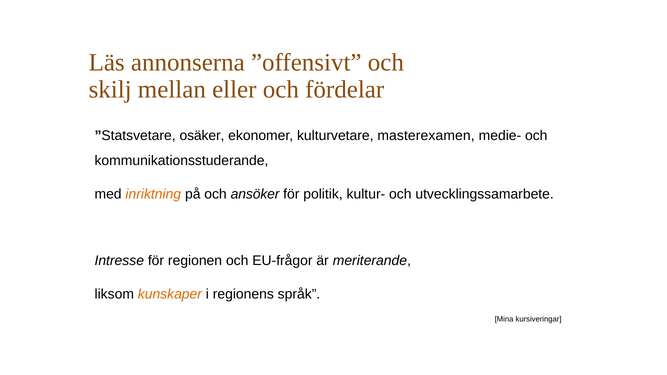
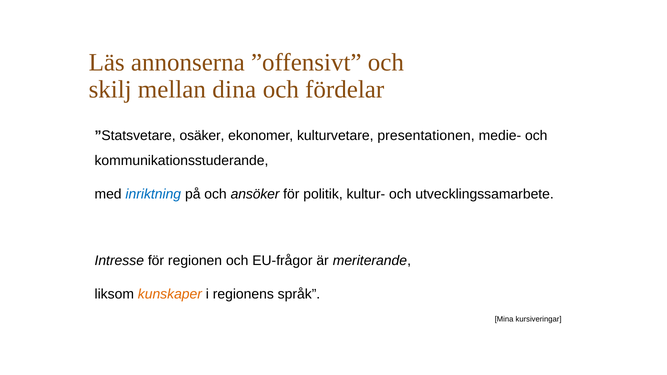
eller: eller -> dina
masterexamen: masterexamen -> presentationen
inriktning colour: orange -> blue
